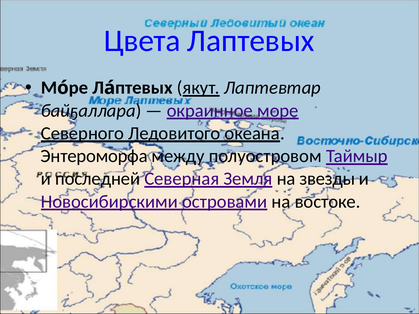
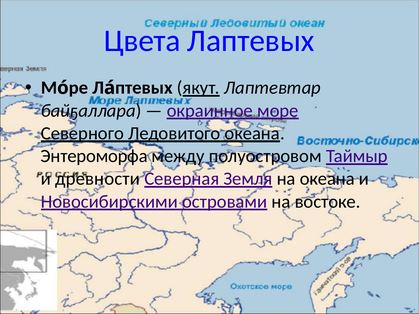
последней: последней -> древности
на звезды: звезды -> океана
